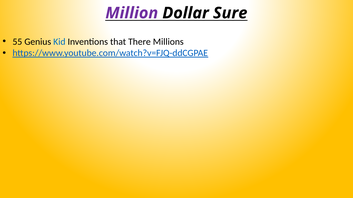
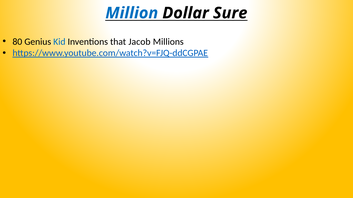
Million colour: purple -> blue
55: 55 -> 80
There: There -> Jacob
